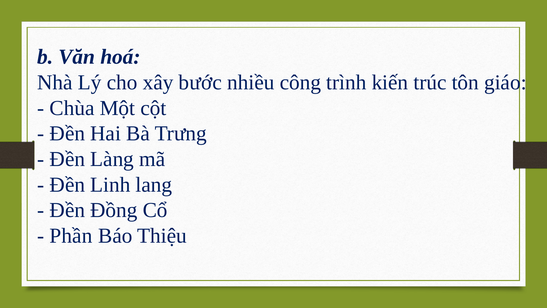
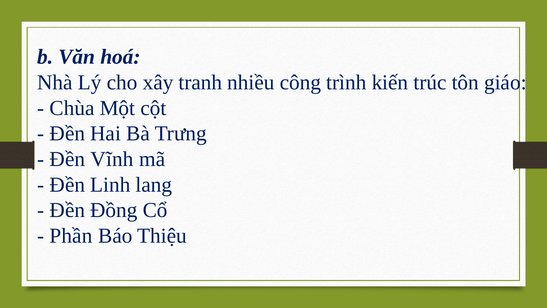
bước: bước -> tranh
Làng: Làng -> Vĩnh
